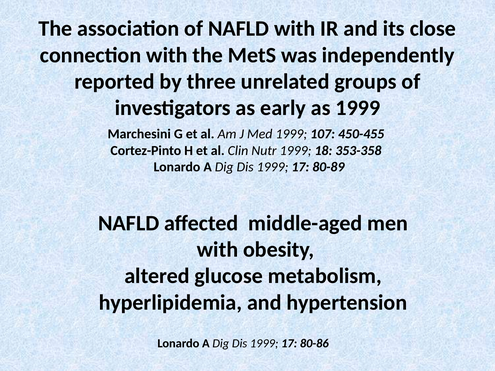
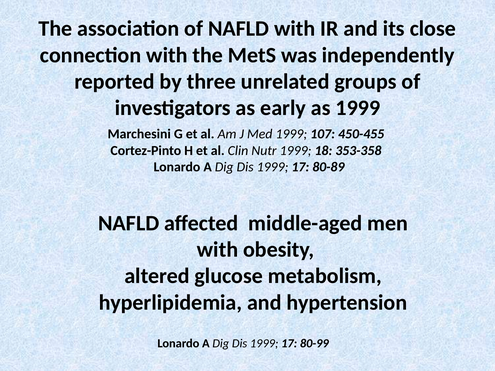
80-86: 80-86 -> 80-99
